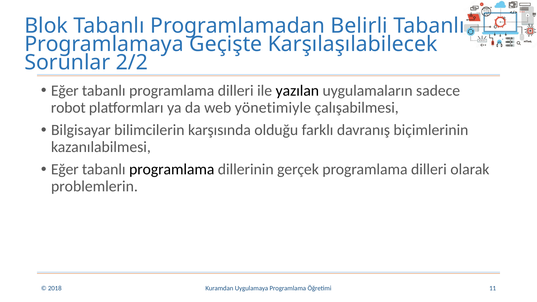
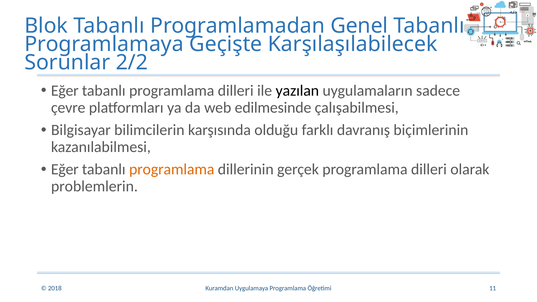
Belirli: Belirli -> Genel
robot: robot -> çevre
yönetimiyle: yönetimiyle -> edilmesinde
programlama at (172, 170) colour: black -> orange
